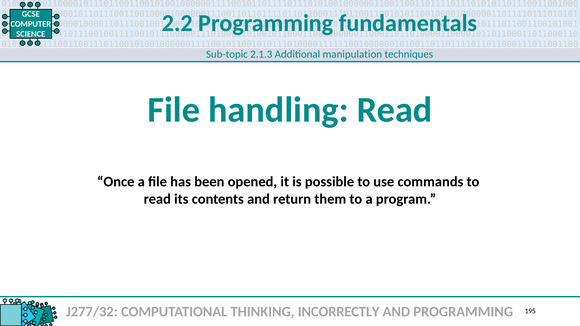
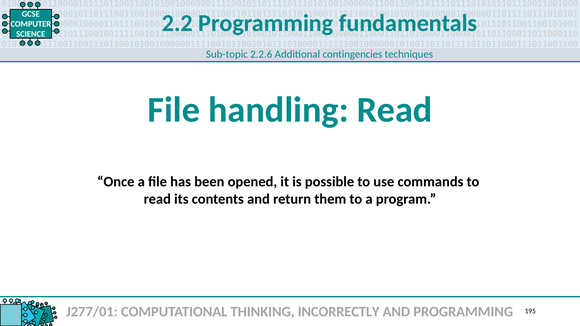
2.1.3: 2.1.3 -> 2.2.6
manipulation: manipulation -> contingencies
J277/32: J277/32 -> J277/01
